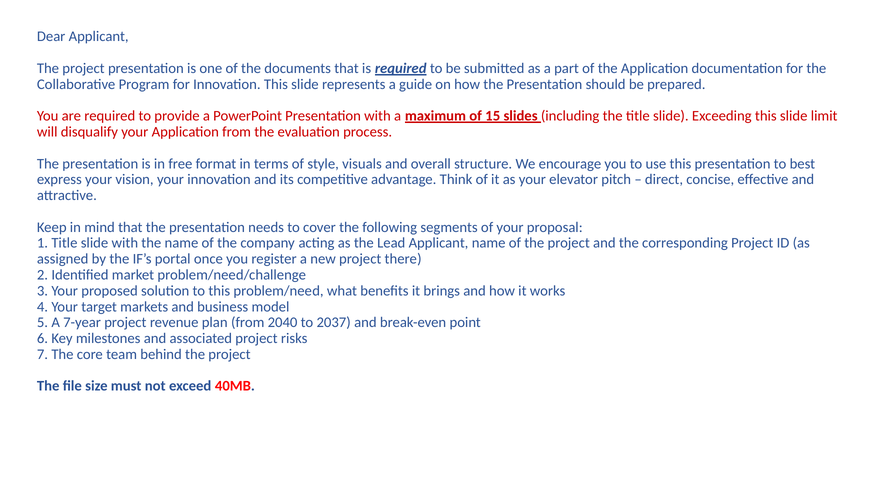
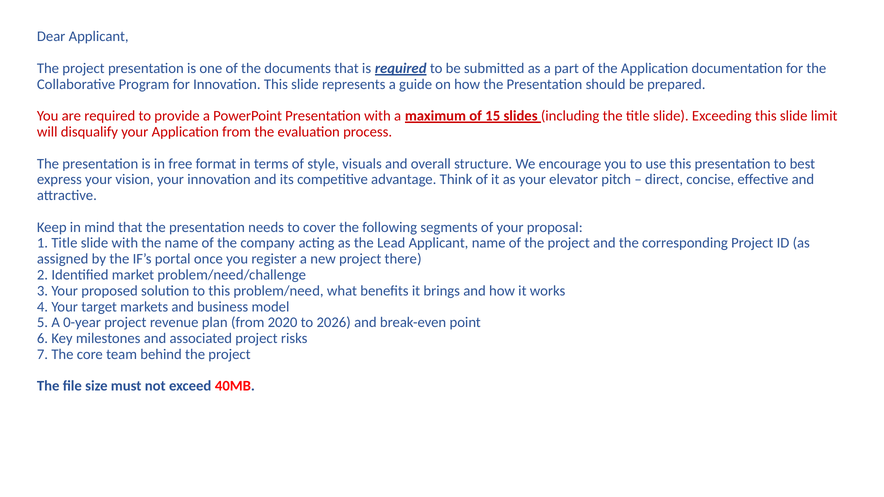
7-year: 7-year -> 0-year
2040: 2040 -> 2020
2037: 2037 -> 2026
